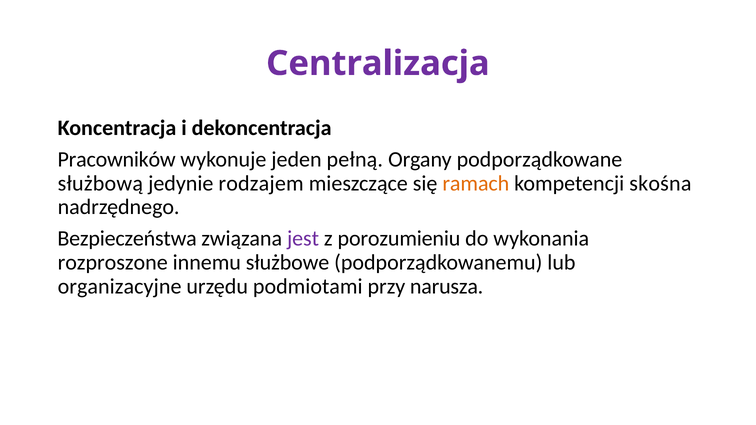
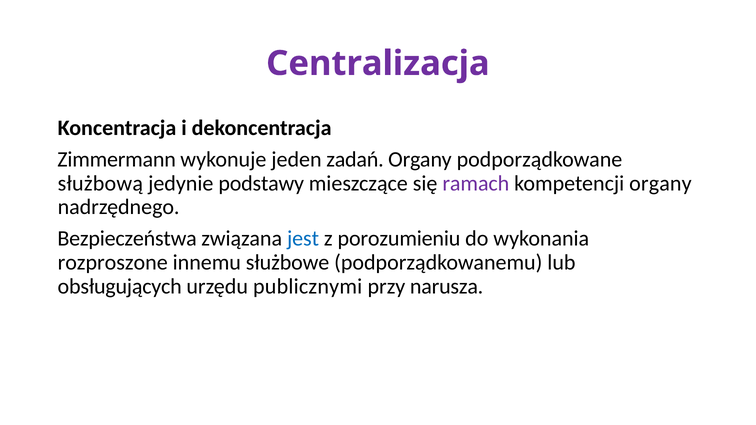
Pracowników: Pracowników -> Zimmermann
pełną: pełną -> zadań
rodzajem: rodzajem -> podstawy
ramach colour: orange -> purple
kompetencji skośna: skośna -> organy
jest colour: purple -> blue
organizacyjne: organizacyjne -> obsługujących
podmiotami: podmiotami -> publicznymi
